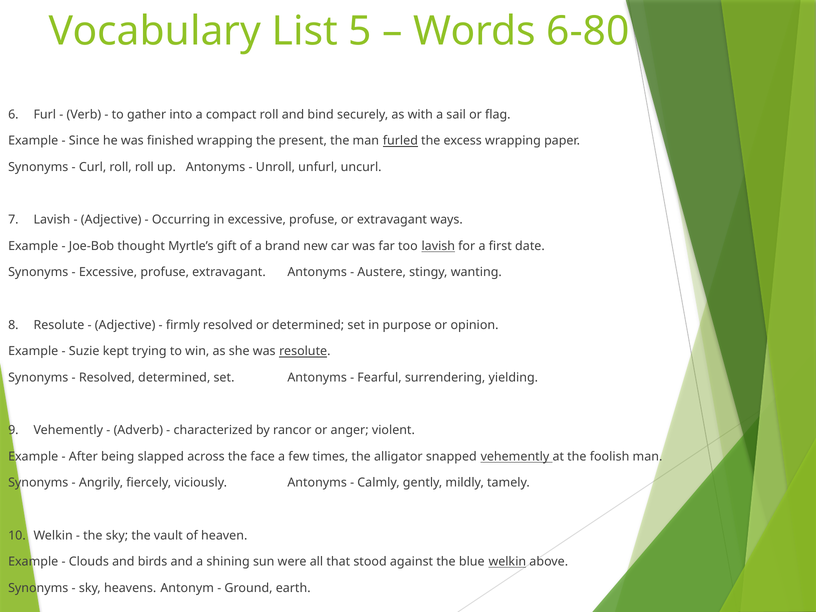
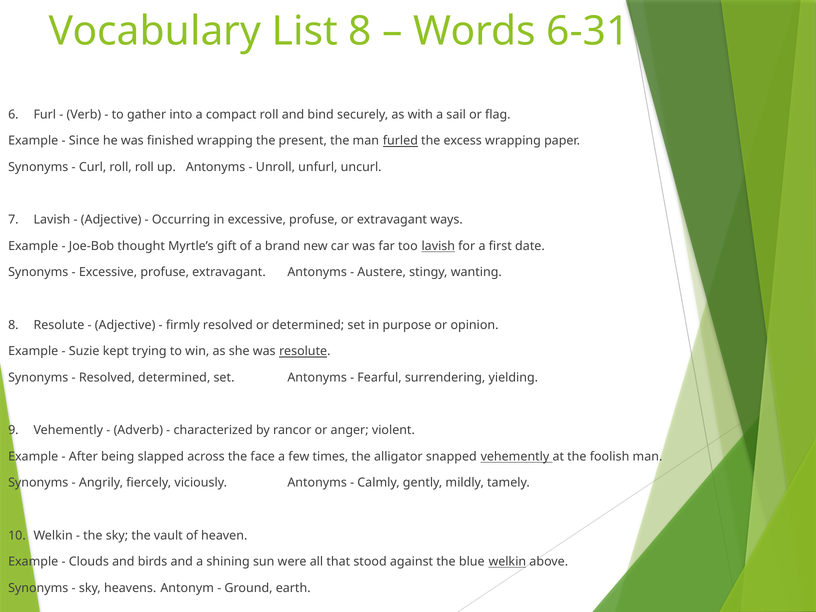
List 5: 5 -> 8
6-80: 6-80 -> 6-31
